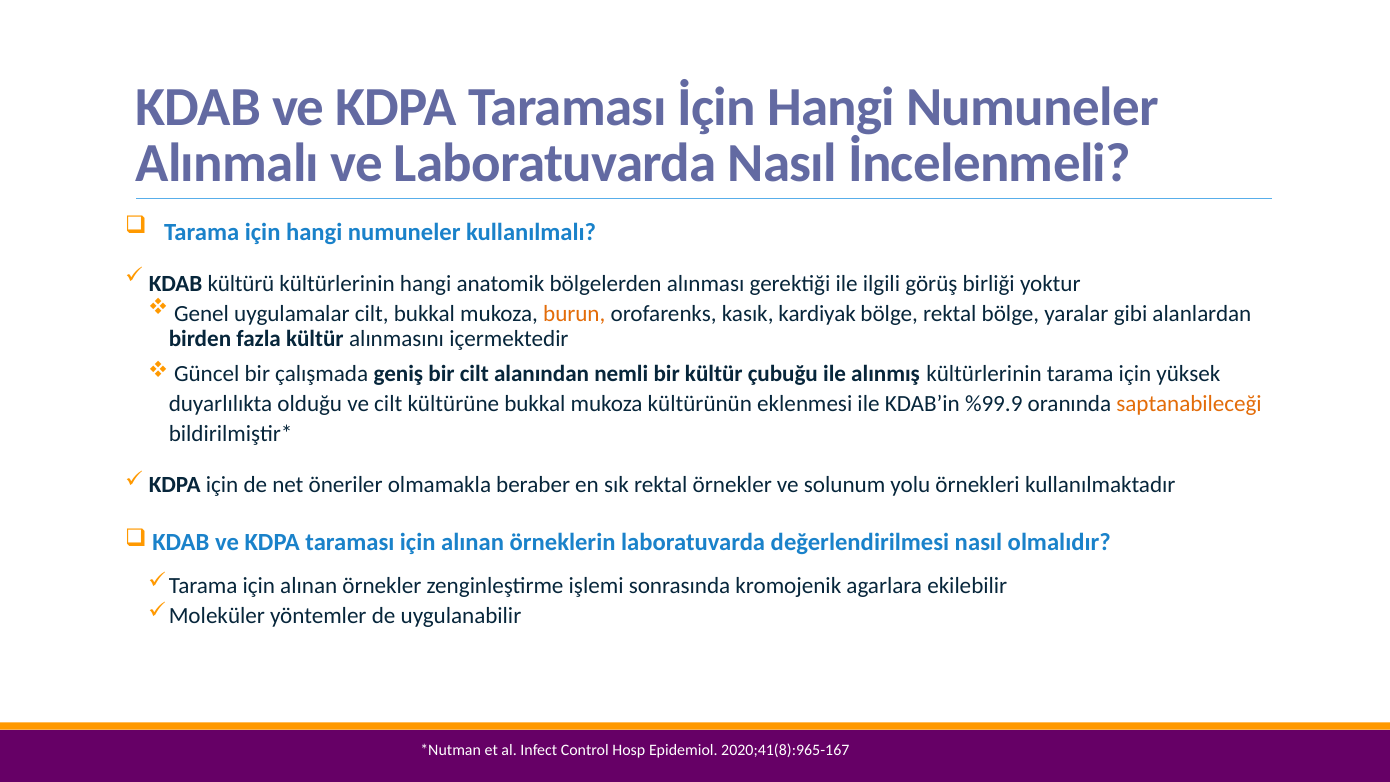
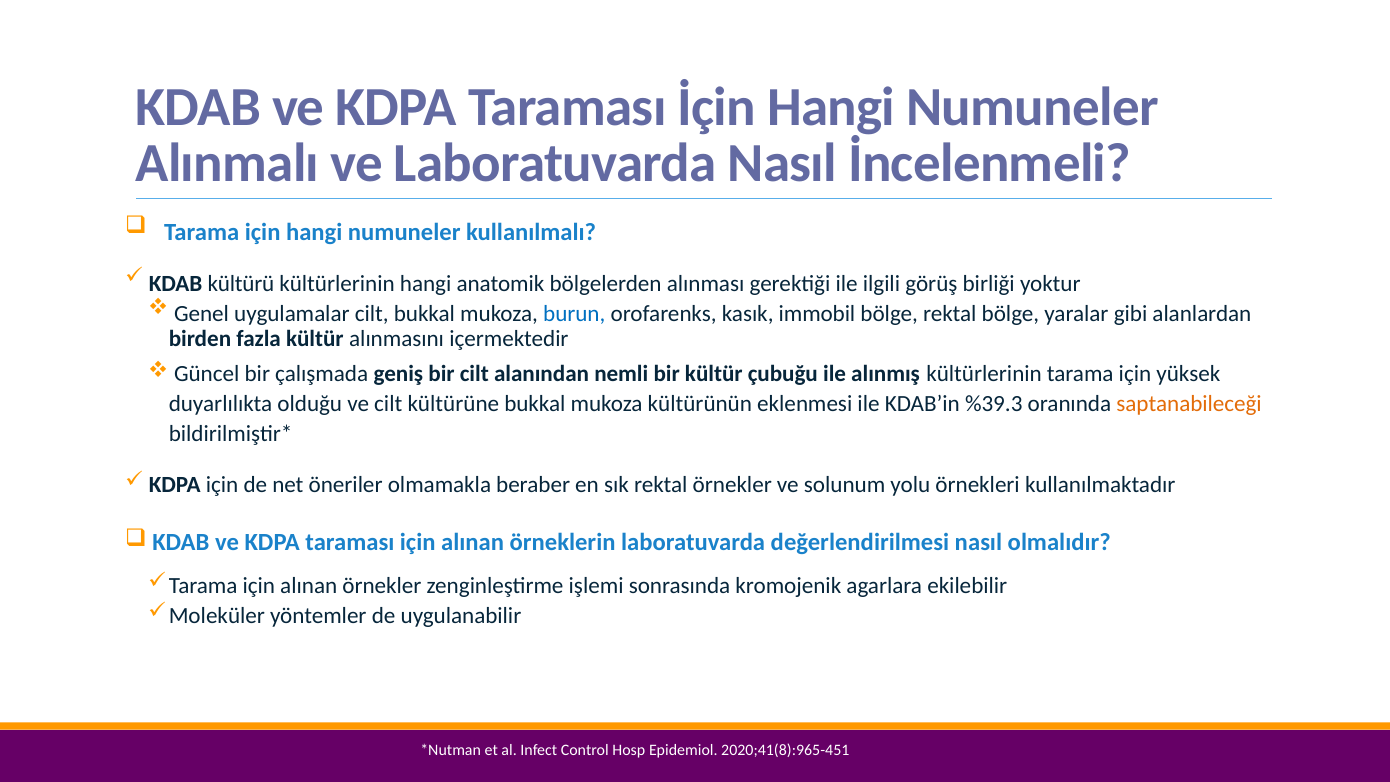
burun colour: orange -> blue
kardiyak: kardiyak -> immobil
%99.9: %99.9 -> %39.3
2020;41(8):965-167: 2020;41(8):965-167 -> 2020;41(8):965-451
